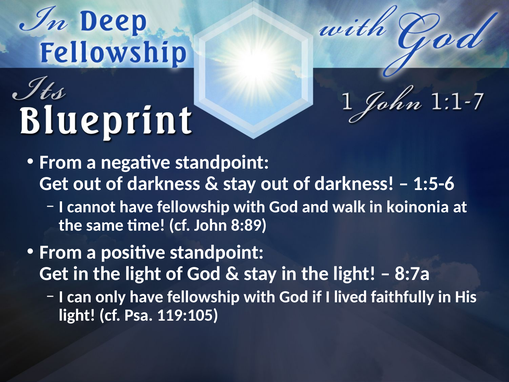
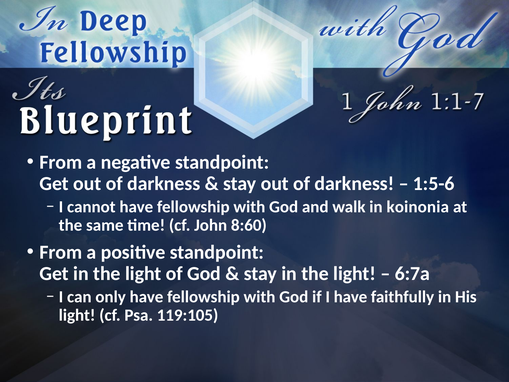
8:89: 8:89 -> 8:60
8:7a: 8:7a -> 6:7a
I lived: lived -> have
